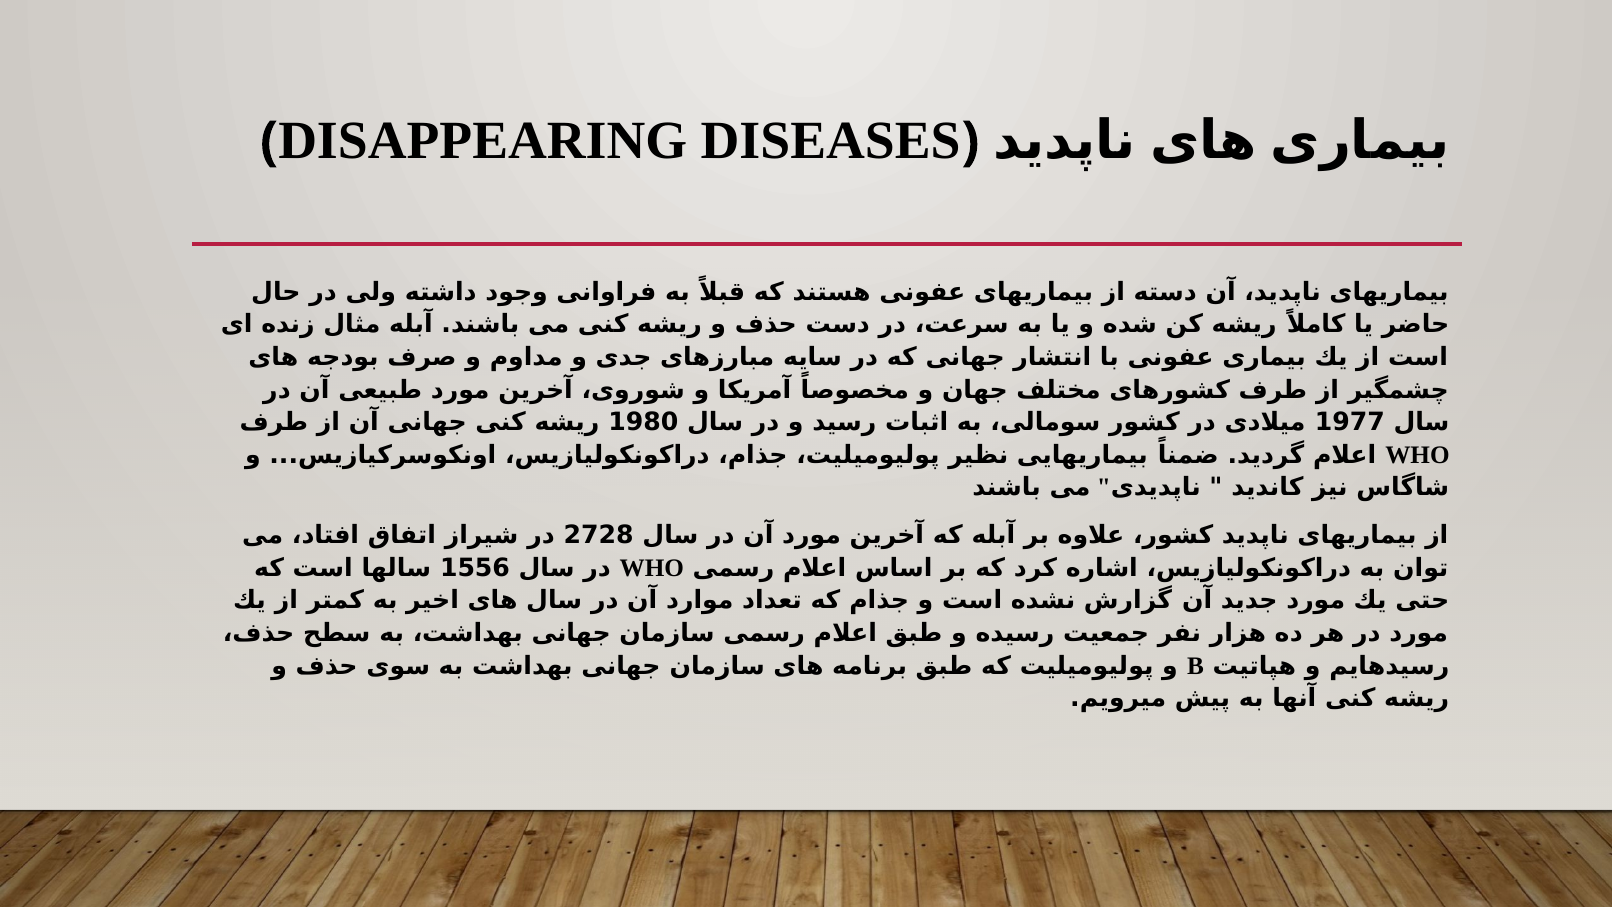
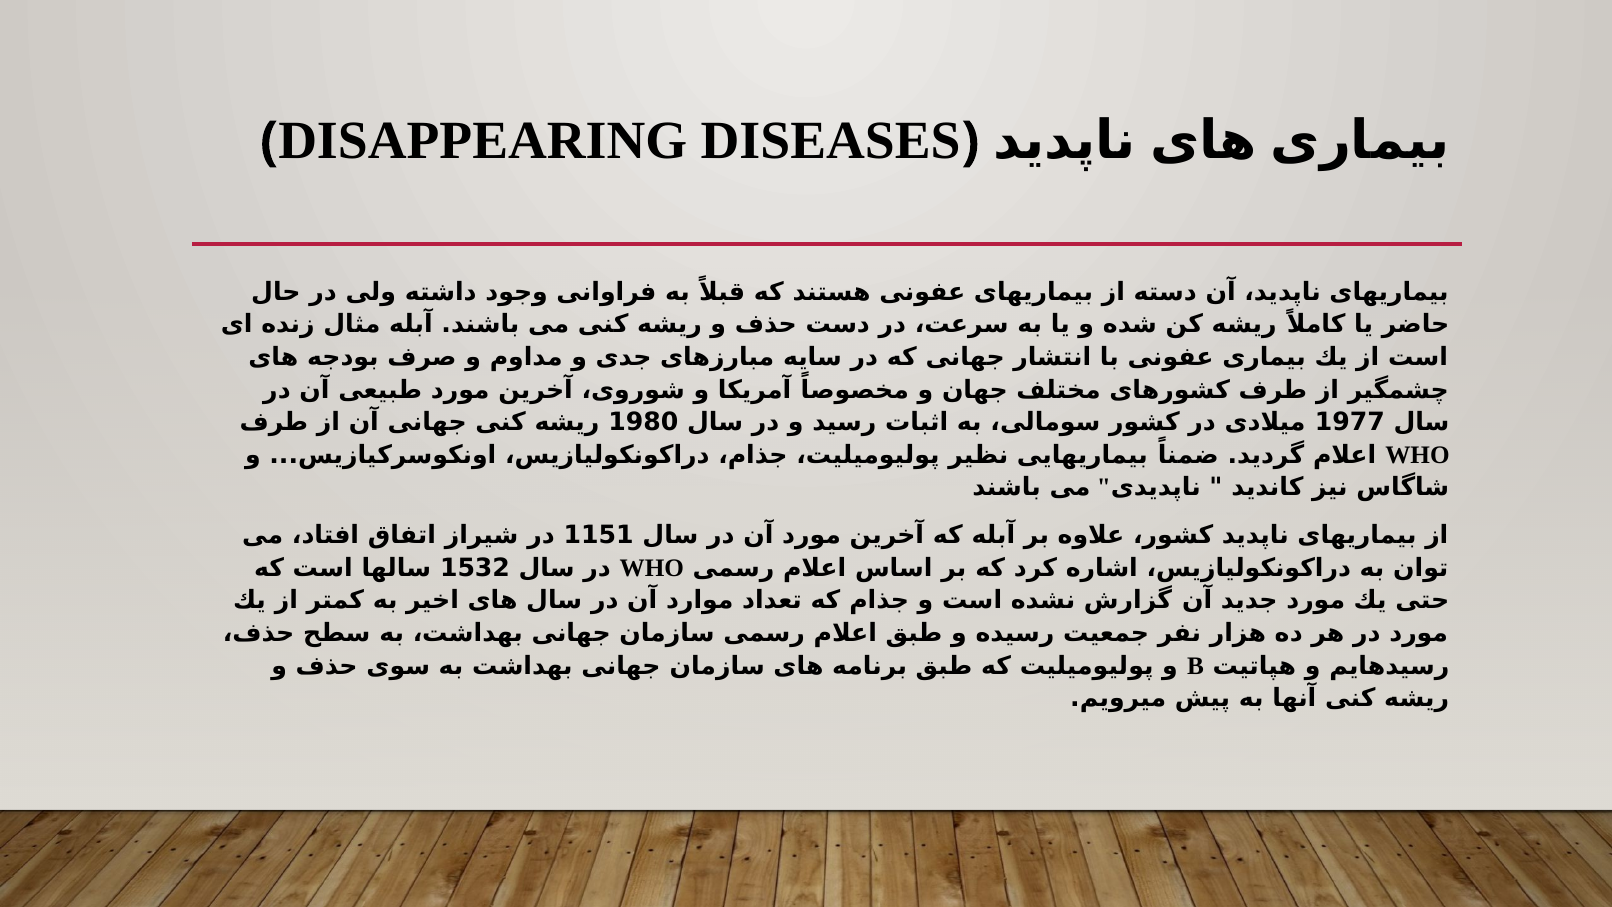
2728: 2728 -> 1151
1556: 1556 -> 1532
